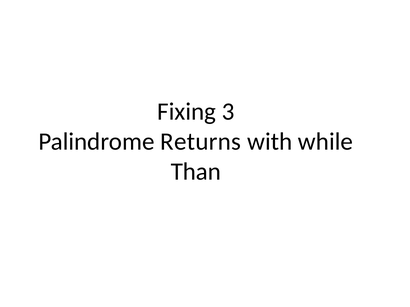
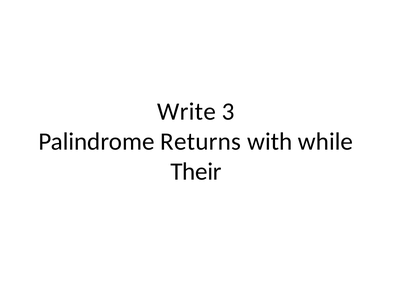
Fixing: Fixing -> Write
Than: Than -> Their
